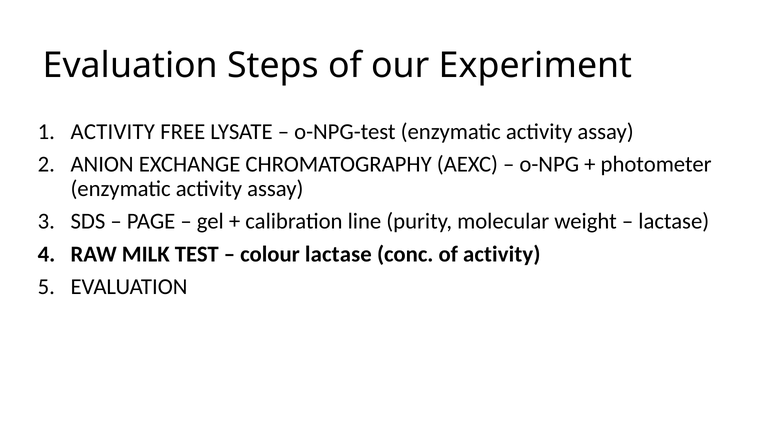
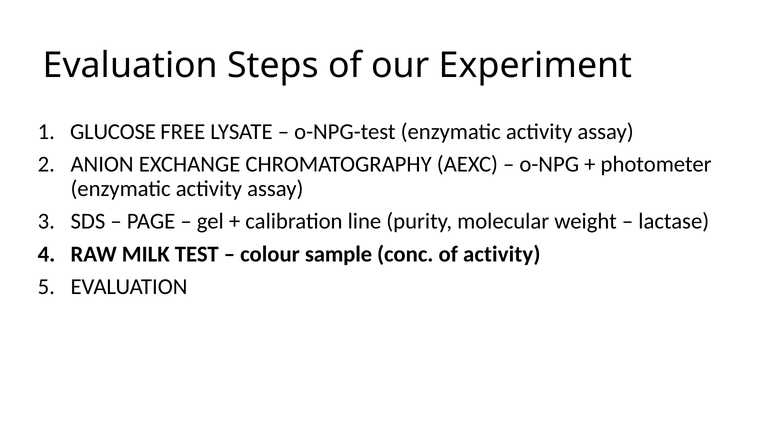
ACTIVITY at (113, 132): ACTIVITY -> GLUCOSE
colour lactase: lactase -> sample
